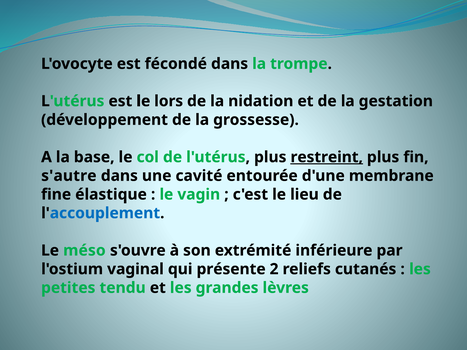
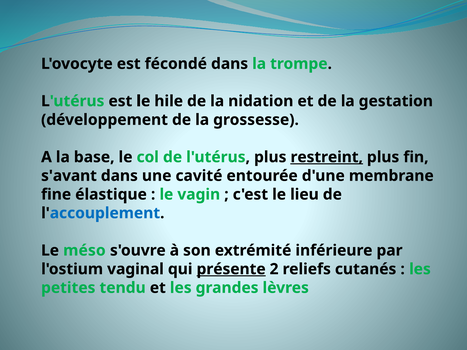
lors: lors -> hile
s'autre: s'autre -> s'avant
présente underline: none -> present
